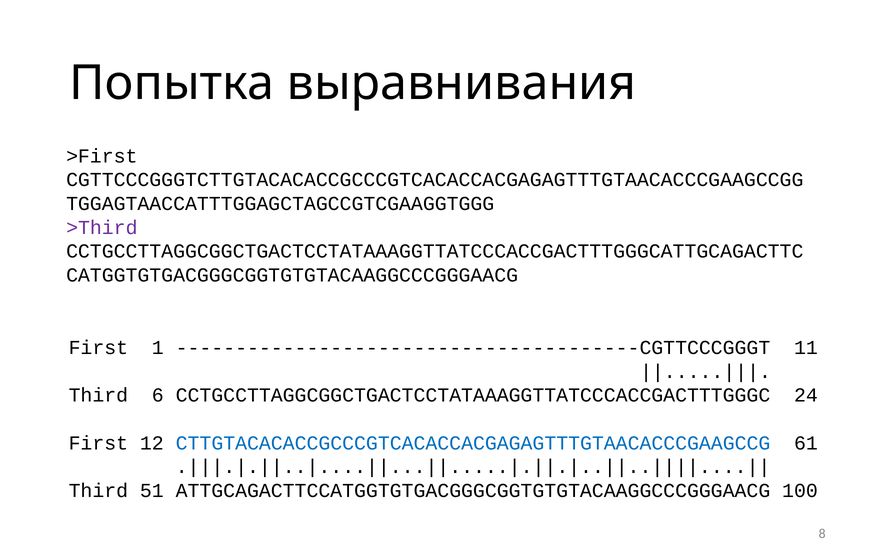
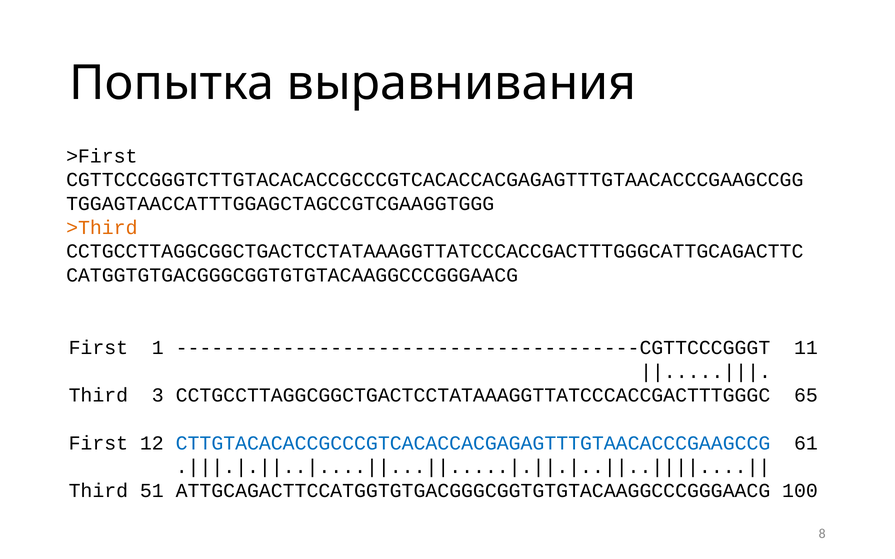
>Third colour: purple -> orange
6: 6 -> 3
24: 24 -> 65
